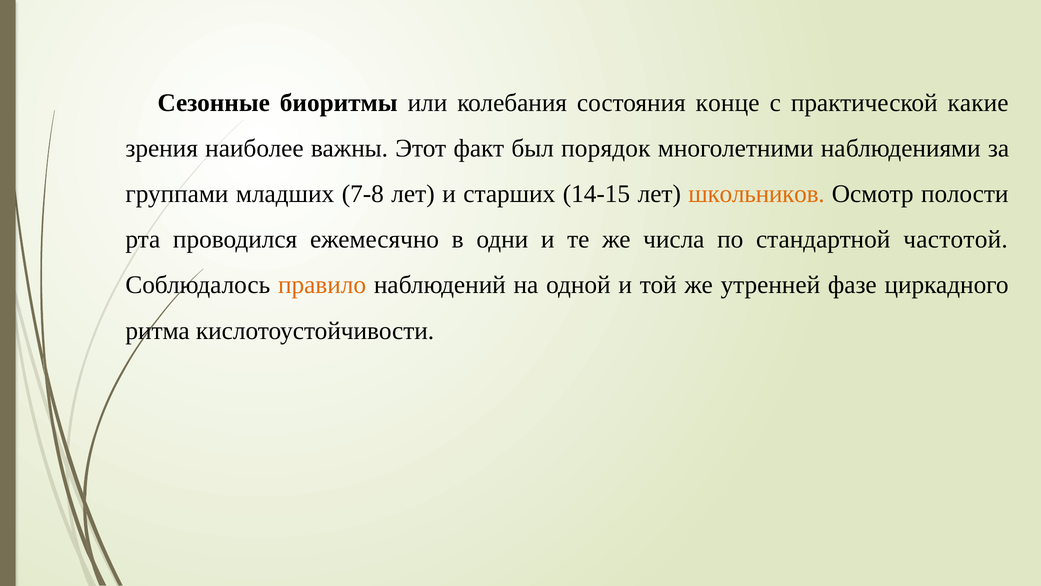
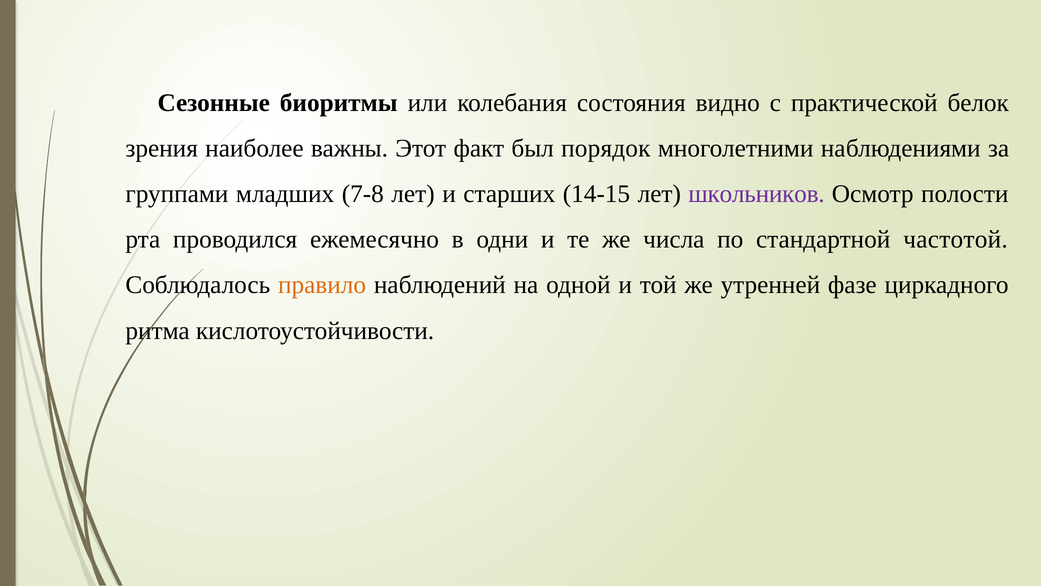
конце: конце -> видно
какие: какие -> белок
школьников colour: orange -> purple
